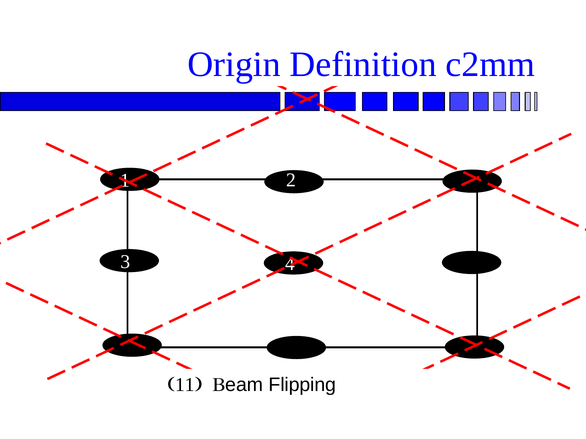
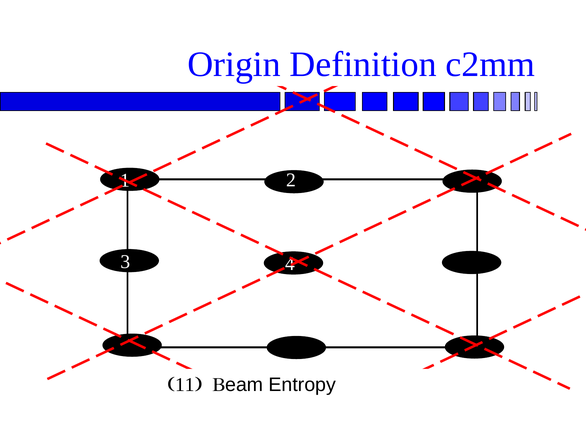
Flipping: Flipping -> Entropy
